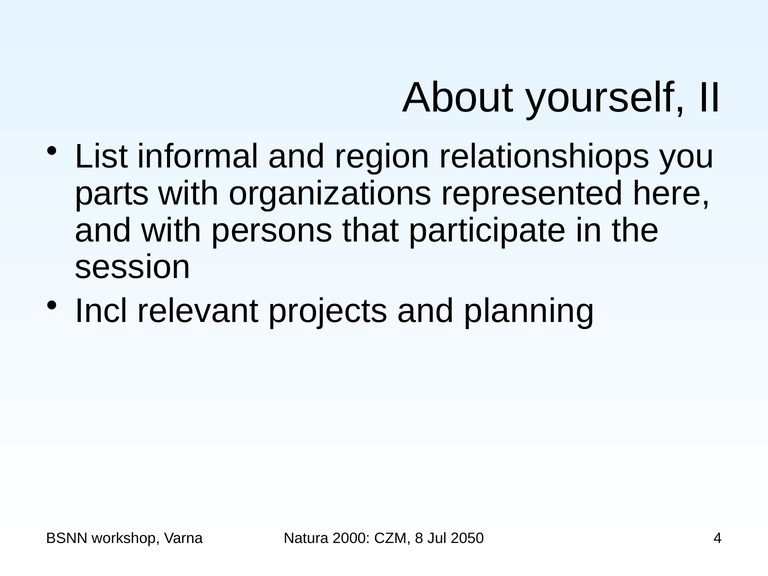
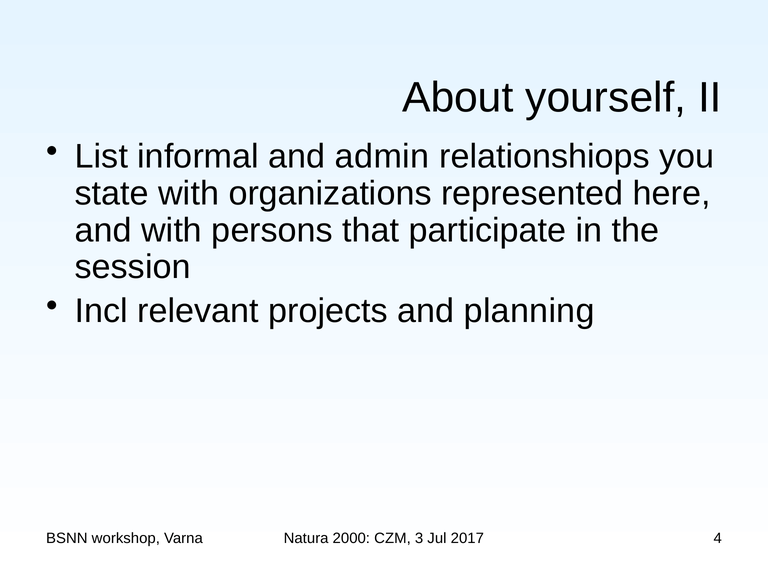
region: region -> admin
parts: parts -> state
8: 8 -> 3
2050: 2050 -> 2017
